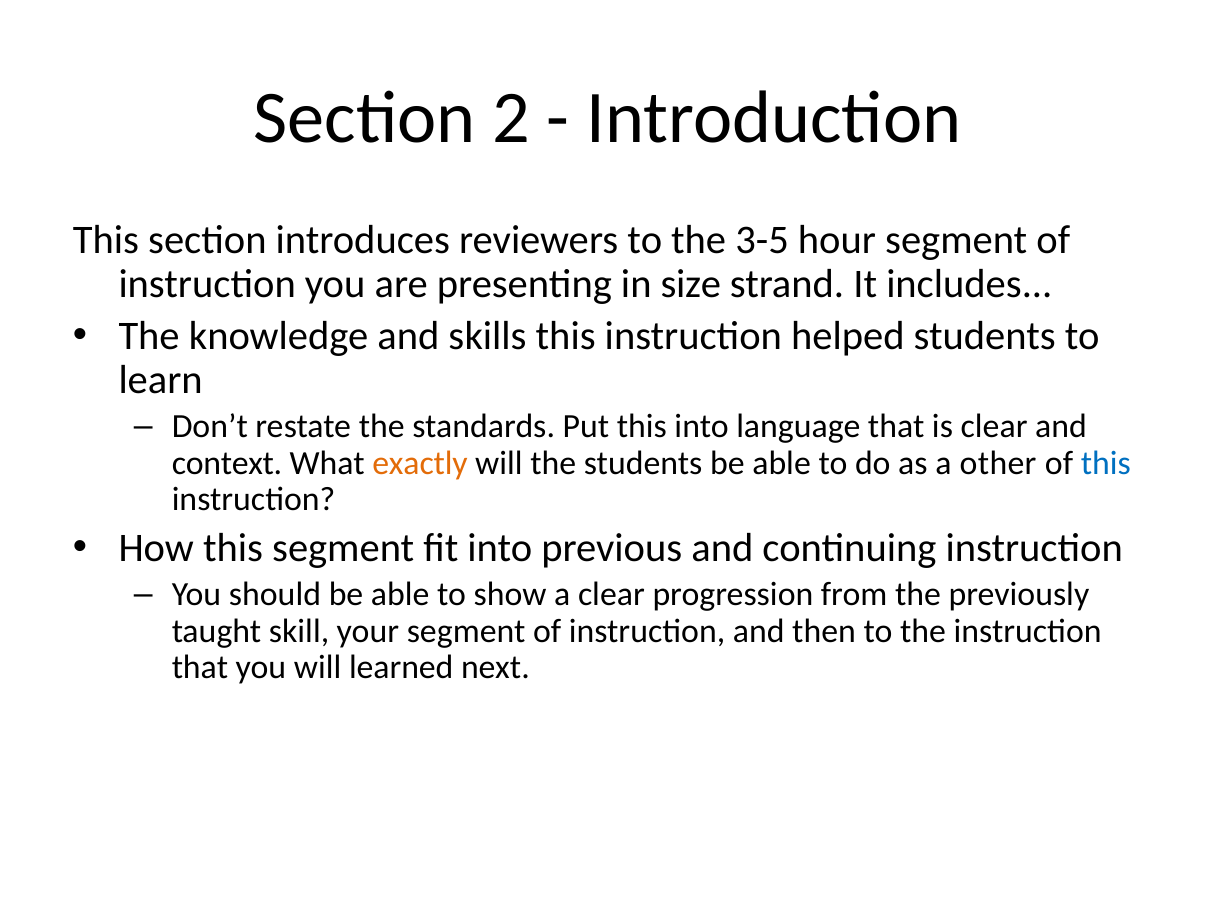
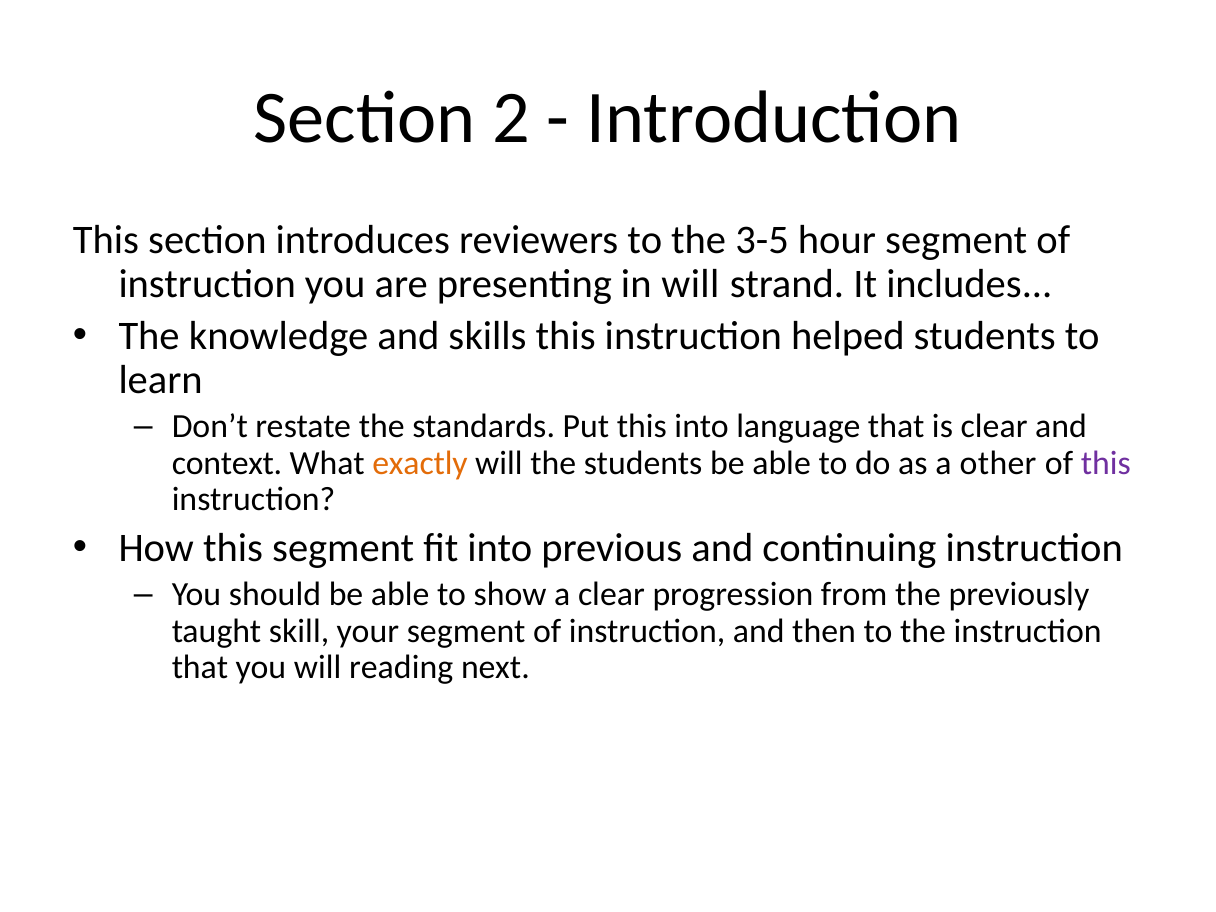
in size: size -> will
this at (1106, 463) colour: blue -> purple
learned: learned -> reading
